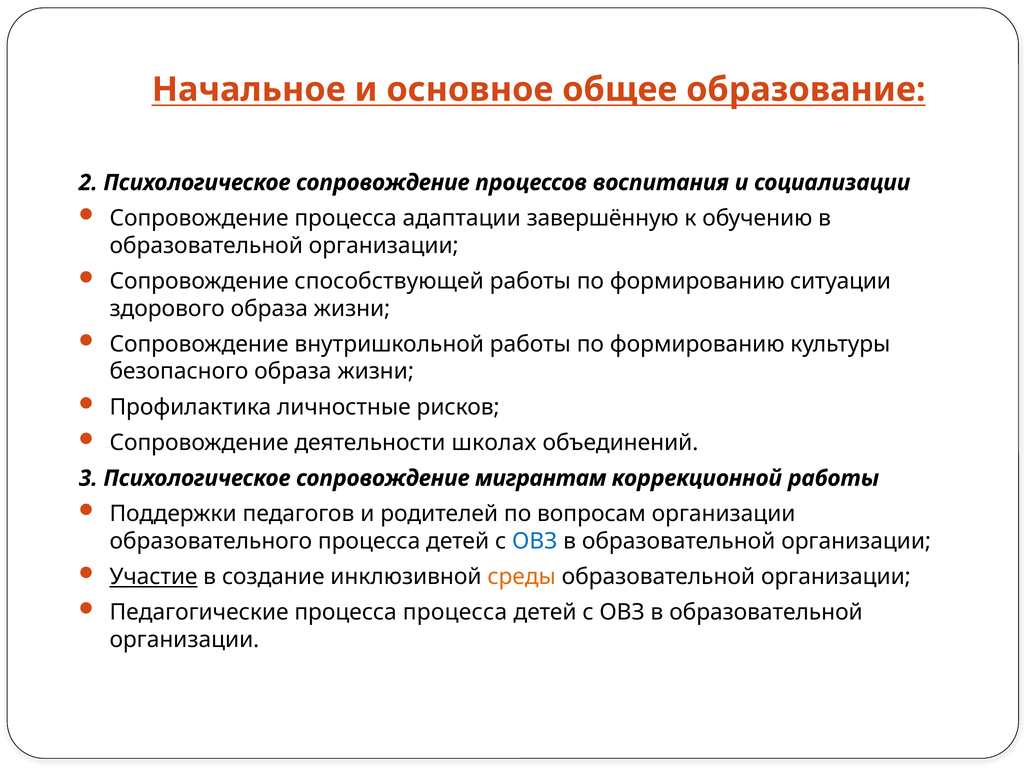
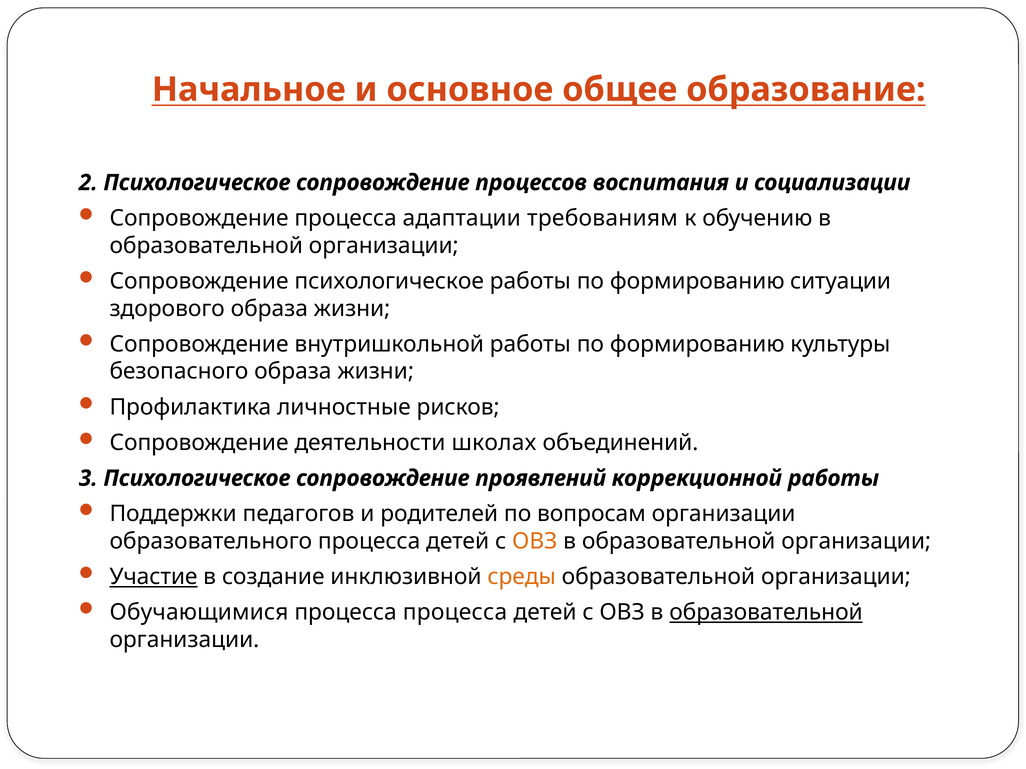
завершённую: завершённую -> требованиям
Сопровождение способствующей: способствующей -> психологическое
мигрантам: мигрантам -> проявлений
ОВЗ at (535, 542) colour: blue -> orange
Педагогические: Педагогические -> Обучающимися
образовательной at (766, 613) underline: none -> present
